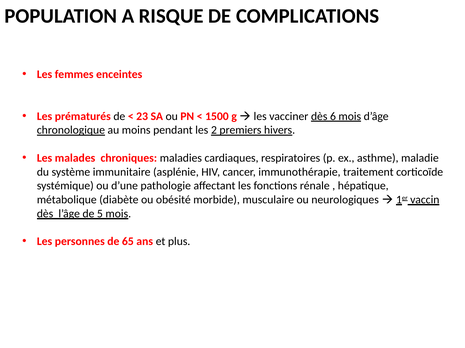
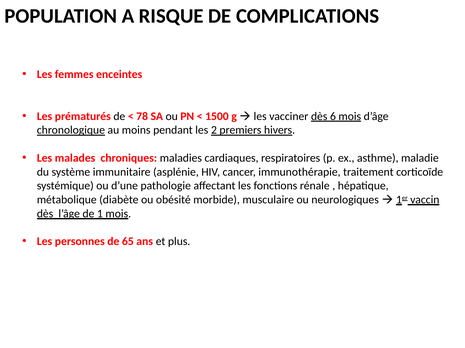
23: 23 -> 78
5: 5 -> 1
